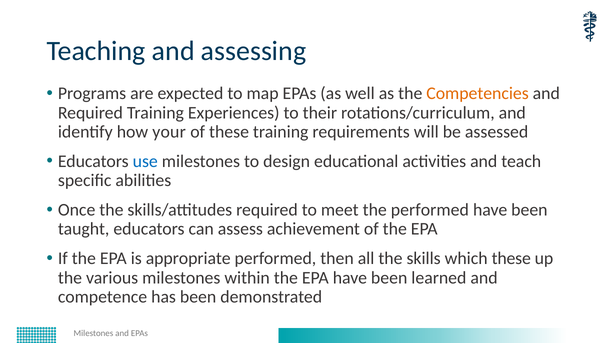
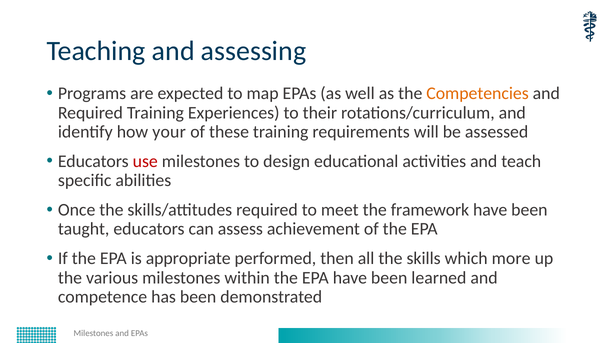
use colour: blue -> red
the performed: performed -> framework
which these: these -> more
